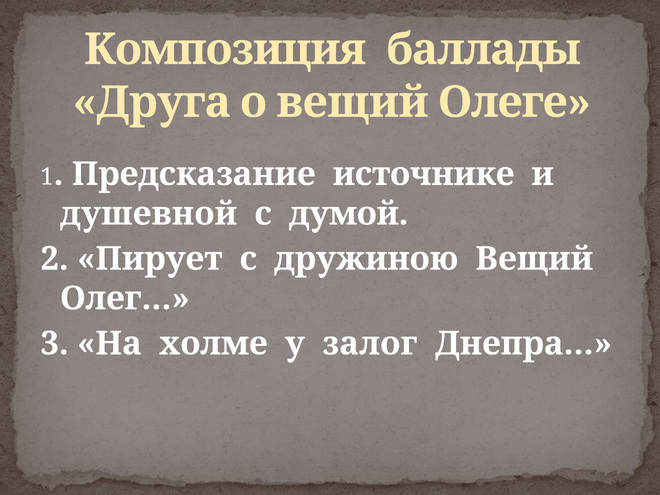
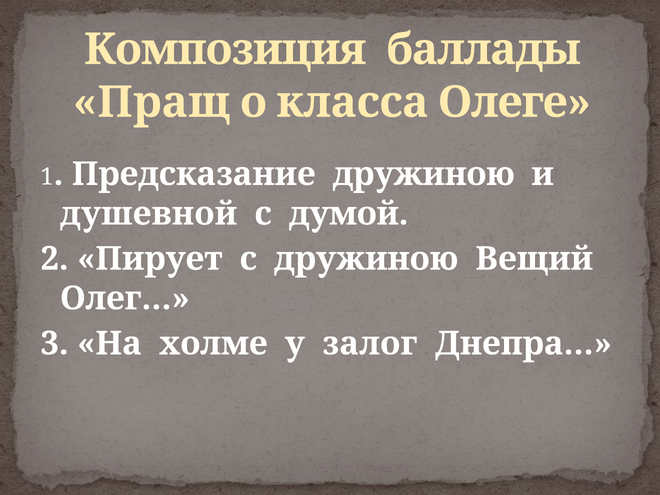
Друга: Друга -> Пращ
о вещий: вещий -> класса
Предсказание источнике: источнике -> дружиною
